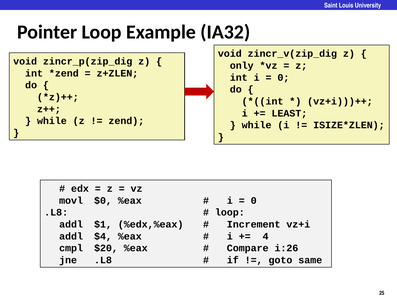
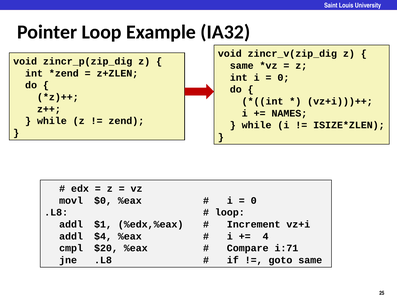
only at (242, 66): only -> same
LEAST: LEAST -> NAMES
i:26: i:26 -> i:71
